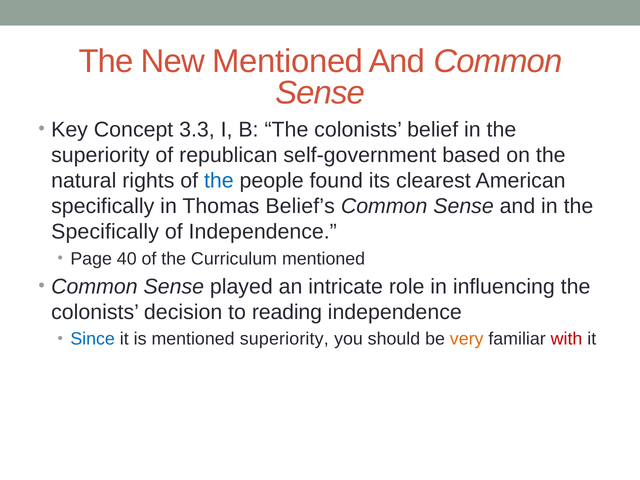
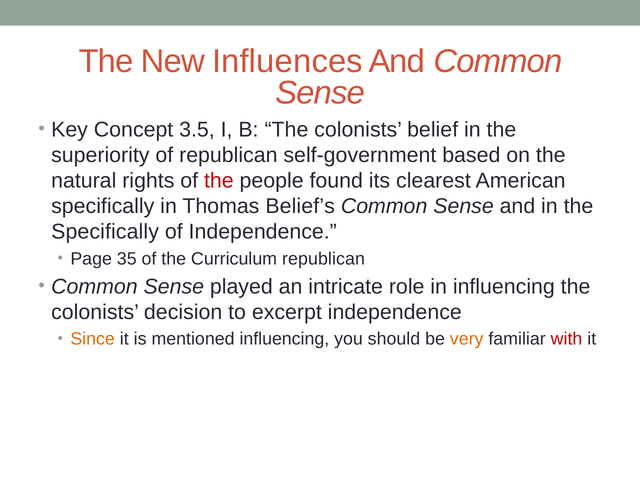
New Mentioned: Mentioned -> Influences
3.3: 3.3 -> 3.5
the at (219, 181) colour: blue -> red
40: 40 -> 35
Curriculum mentioned: mentioned -> republican
reading: reading -> excerpt
Since colour: blue -> orange
mentioned superiority: superiority -> influencing
